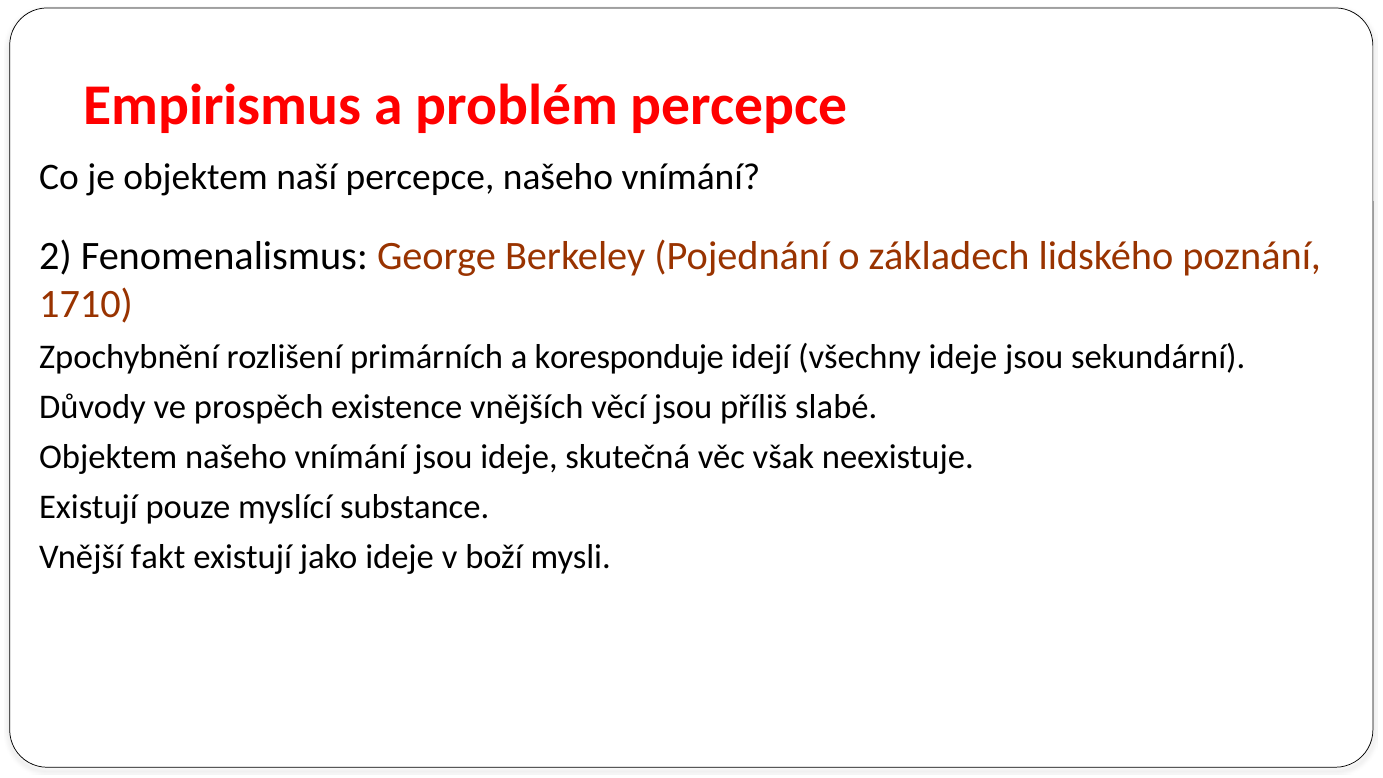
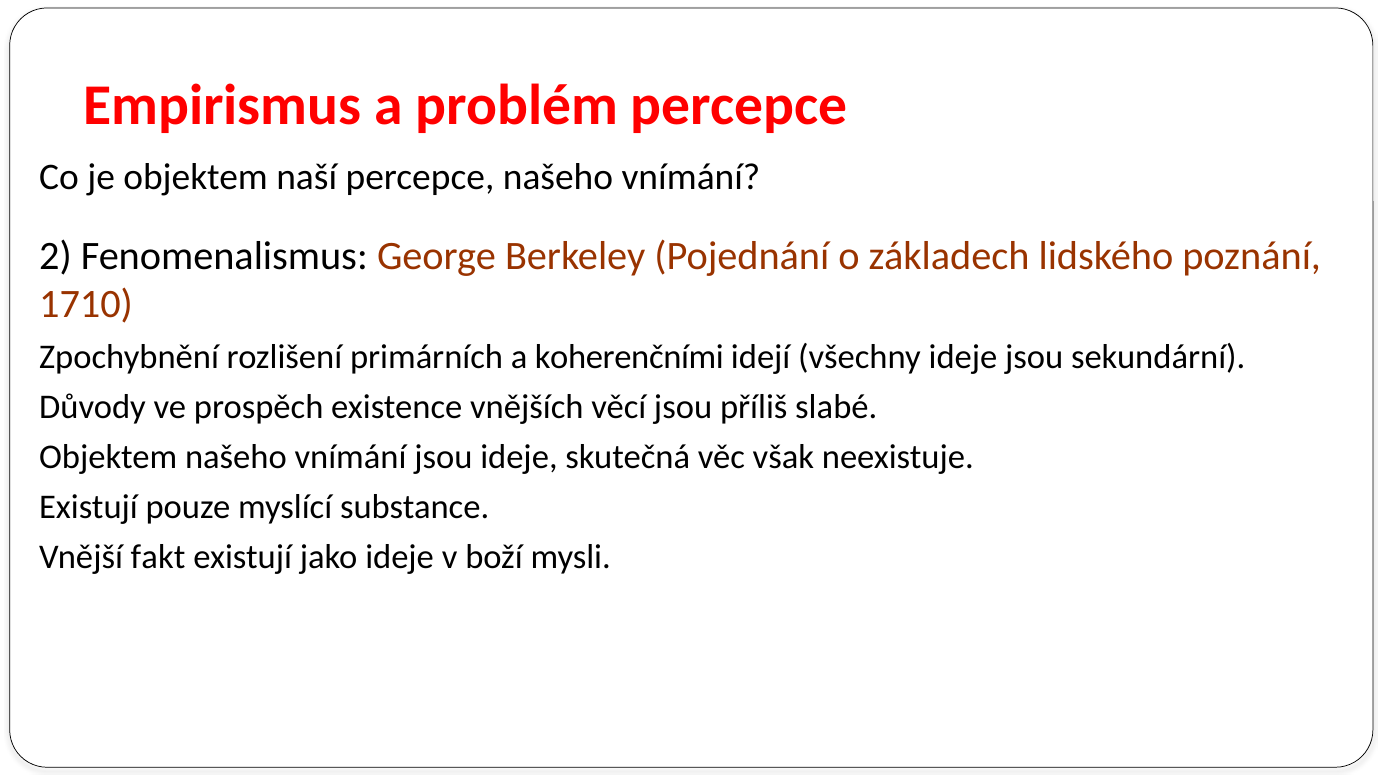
koresponduje: koresponduje -> koherenčními
